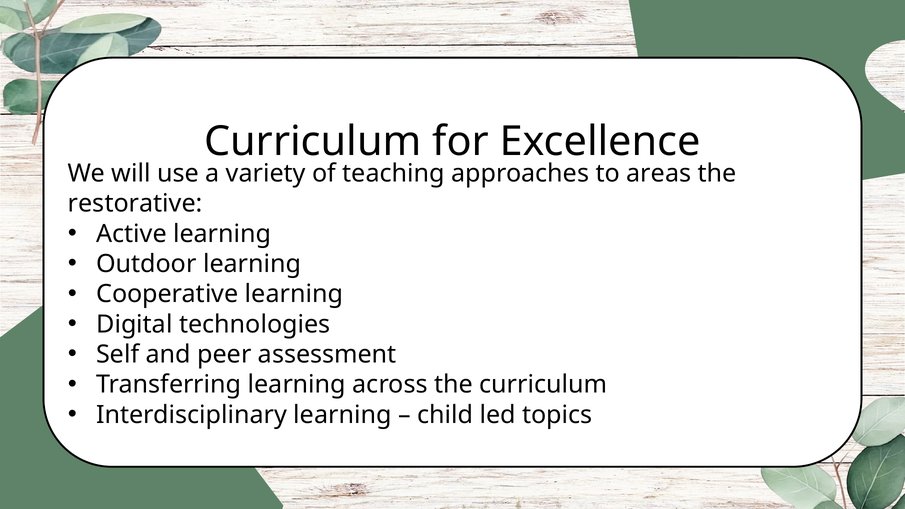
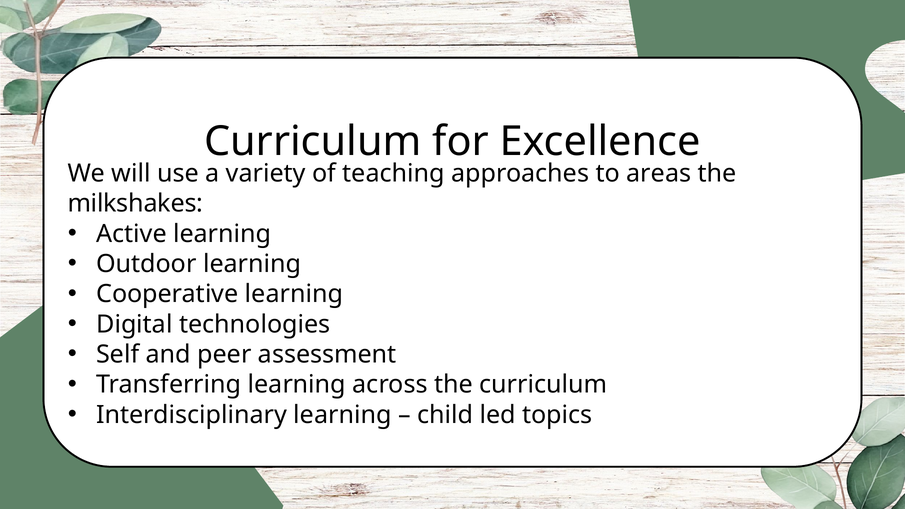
restorative: restorative -> milkshakes
